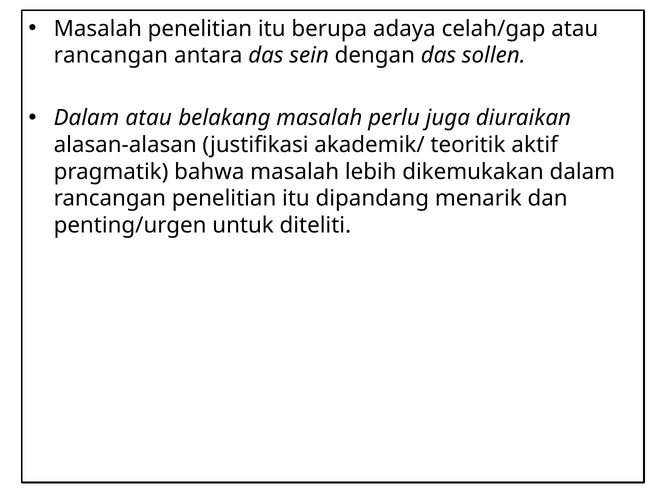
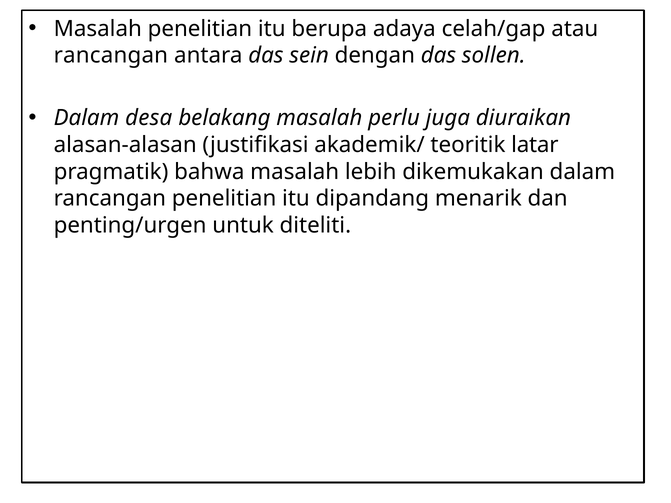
Dalam atau: atau -> desa
aktif: aktif -> latar
